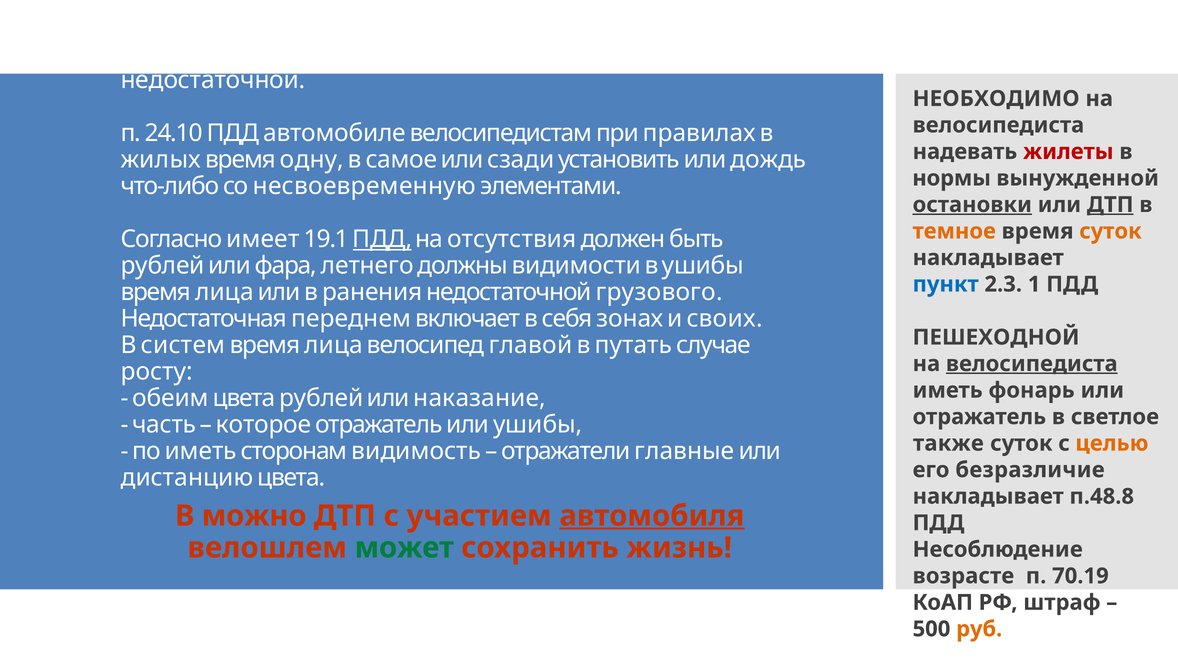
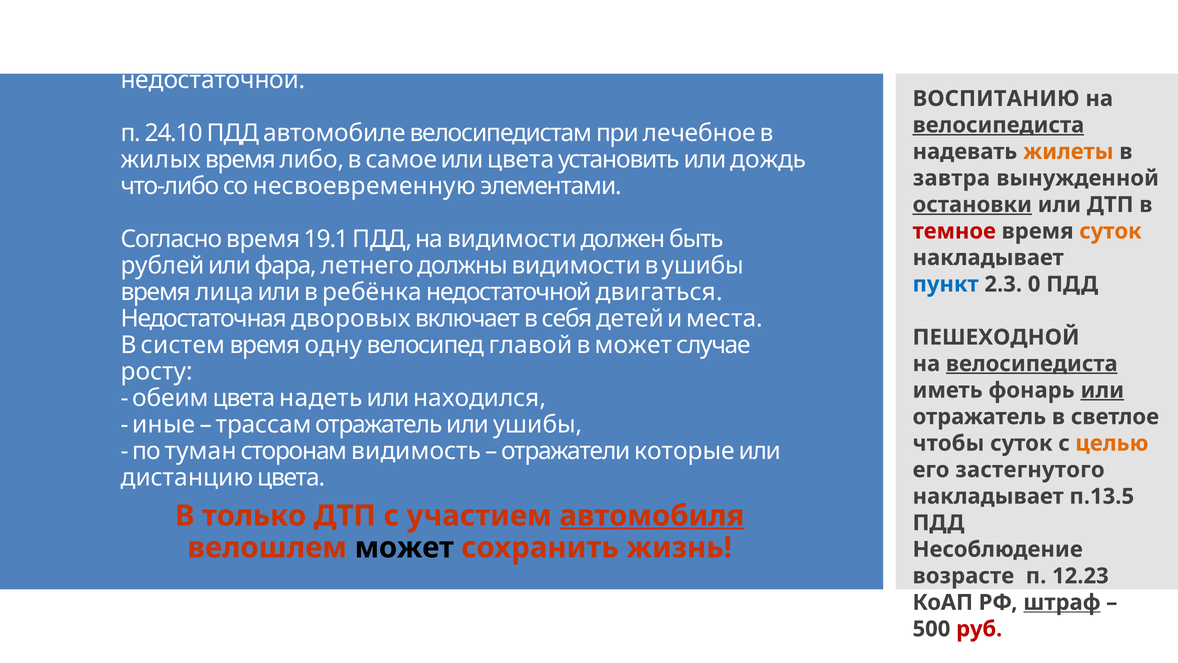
НЕОБХОДИМО: НЕОБХОДИМО -> ВОСПИТАНИЮ
велосипедиста at (998, 125) underline: none -> present
правилах: правилах -> лечебное
жилеты colour: red -> orange
одну: одну -> либо
или сзади: сзади -> цвета
нормы: нормы -> завтра
ДТП at (1110, 205) underline: present -> none
темное colour: orange -> red
Согласно имеет: имеет -> время
ПДД at (382, 239) underline: present -> none
на отсутствия: отсутствия -> видимости
1: 1 -> 0
ранения: ранения -> ребёнка
грузового: грузового -> двигаться
переднем: переднем -> дворовых
зонах: зонах -> детей
своих: своих -> места
лица at (334, 345): лица -> одну
в путать: путать -> может
или at (1102, 390) underline: none -> present
цвета рублей: рублей -> надеть
наказание: наказание -> находился
часть: часть -> иные
которое: которое -> трассам
также: также -> чтобы
по иметь: иметь -> туман
главные: главные -> которые
безразличие: безразличие -> застегнутого
п.48.8: п.48.8 -> п.13.5
можно: можно -> только
может at (404, 547) colour: green -> black
70.19: 70.19 -> 12.23
штраф underline: none -> present
руб colour: orange -> red
